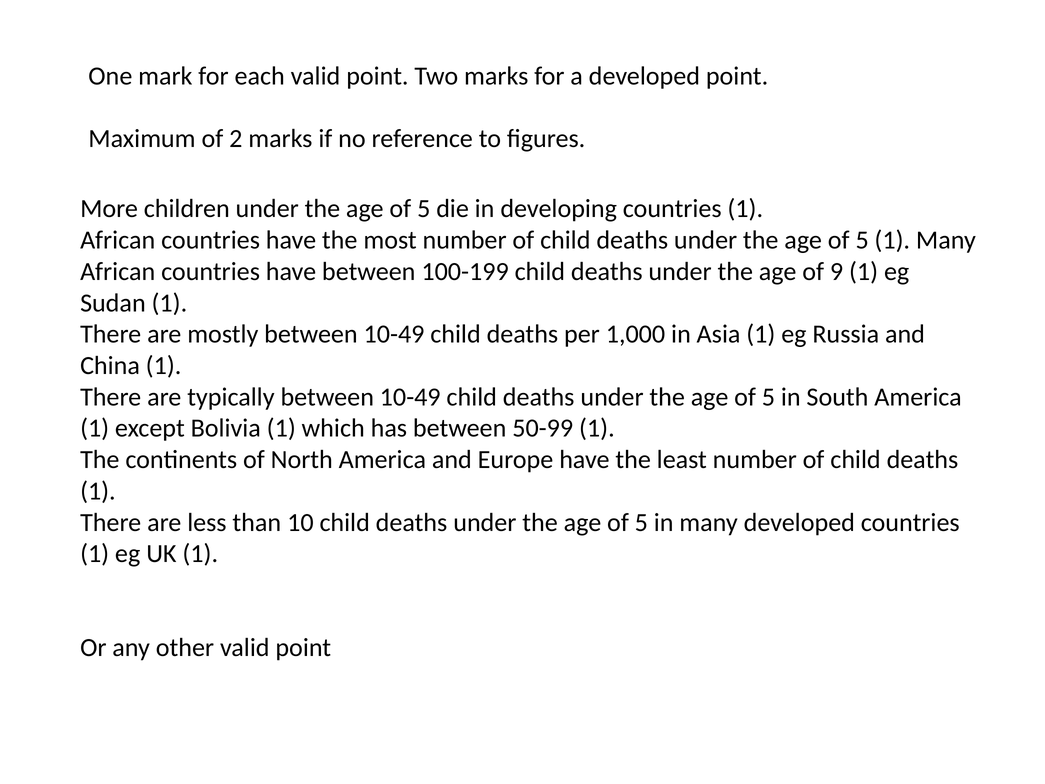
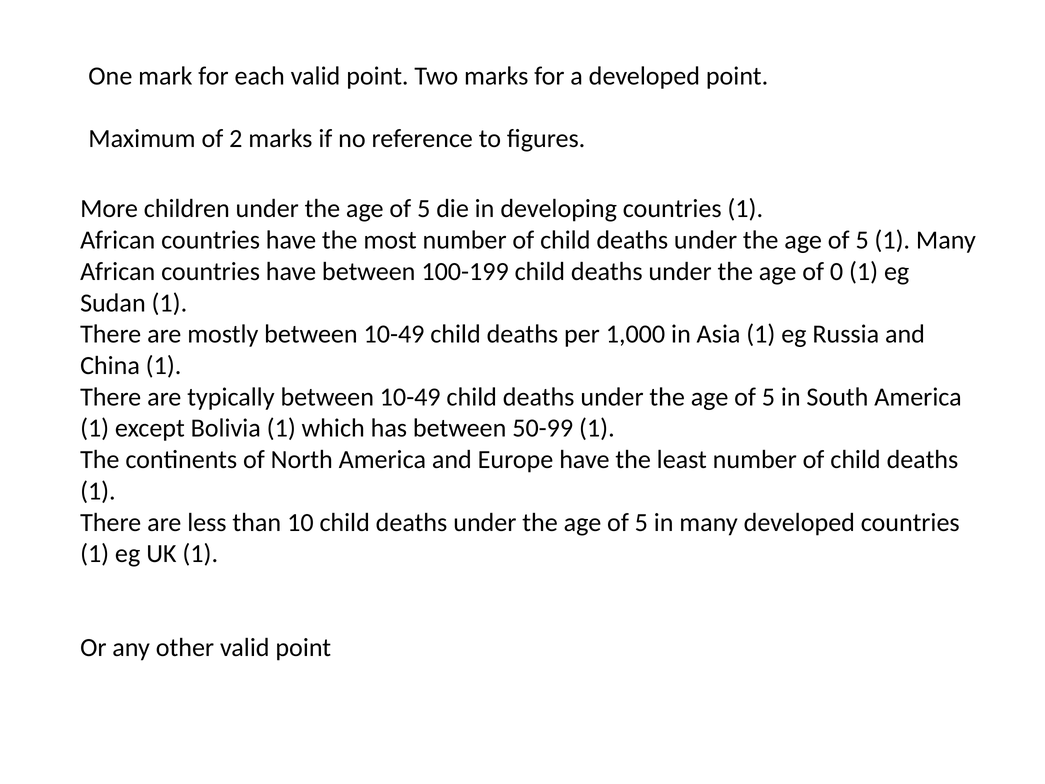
9: 9 -> 0
